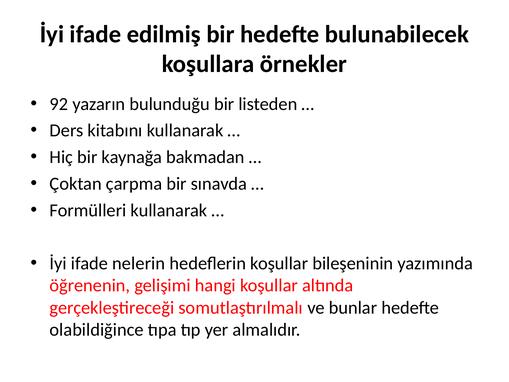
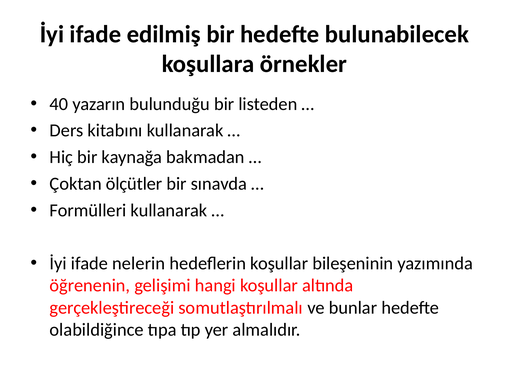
92: 92 -> 40
çarpma: çarpma -> ölçütler
